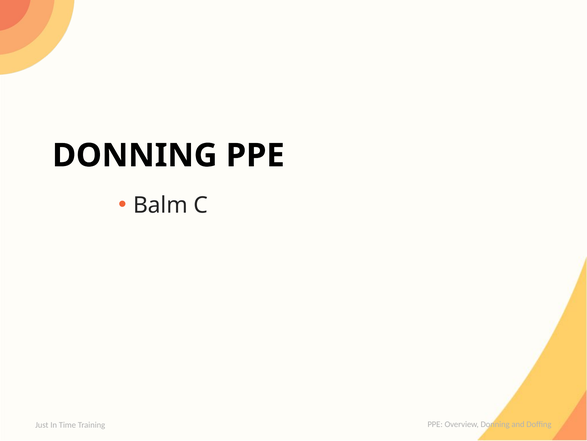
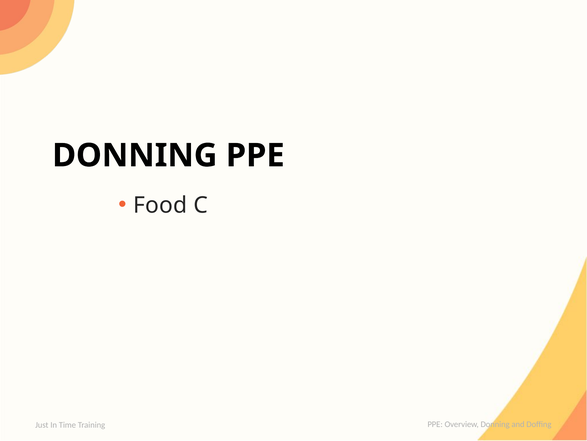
Balm: Balm -> Food
